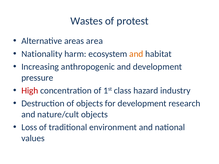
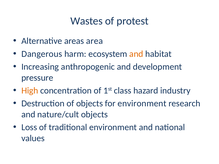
Nationality: Nationality -> Dangerous
High colour: red -> orange
for development: development -> environment
